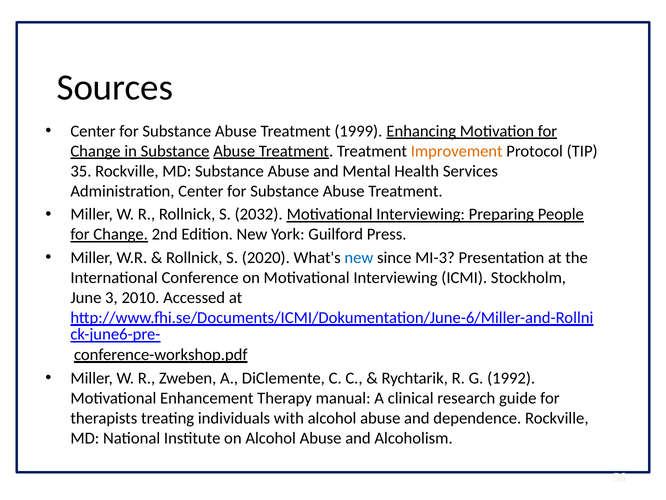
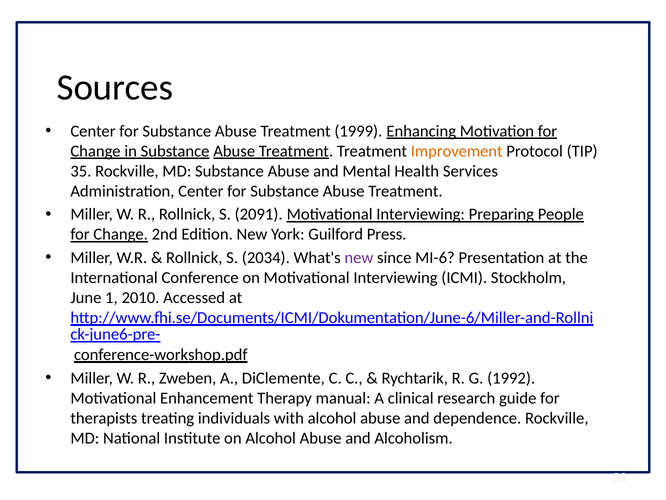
2032: 2032 -> 2091
2020: 2020 -> 2034
new at (359, 257) colour: blue -> purple
MI-3: MI-3 -> MI-6
3: 3 -> 1
